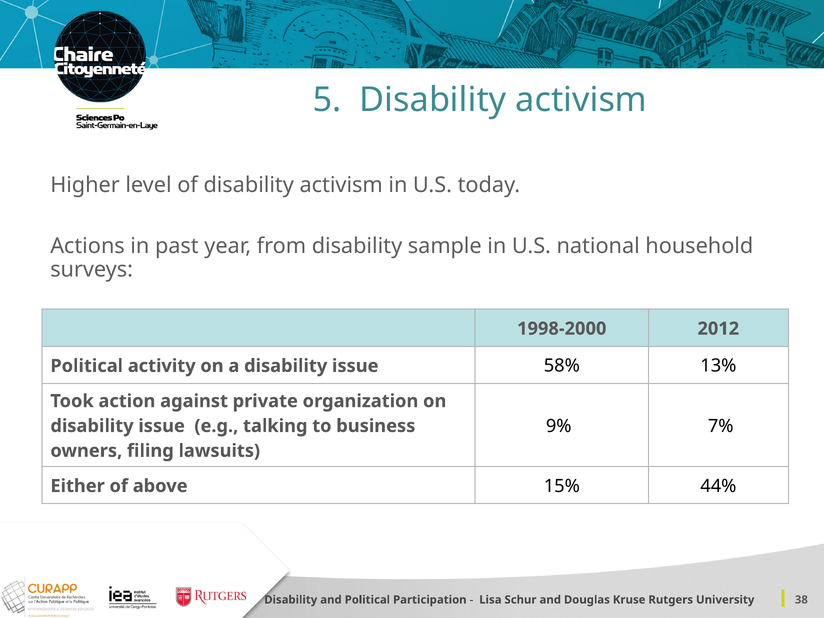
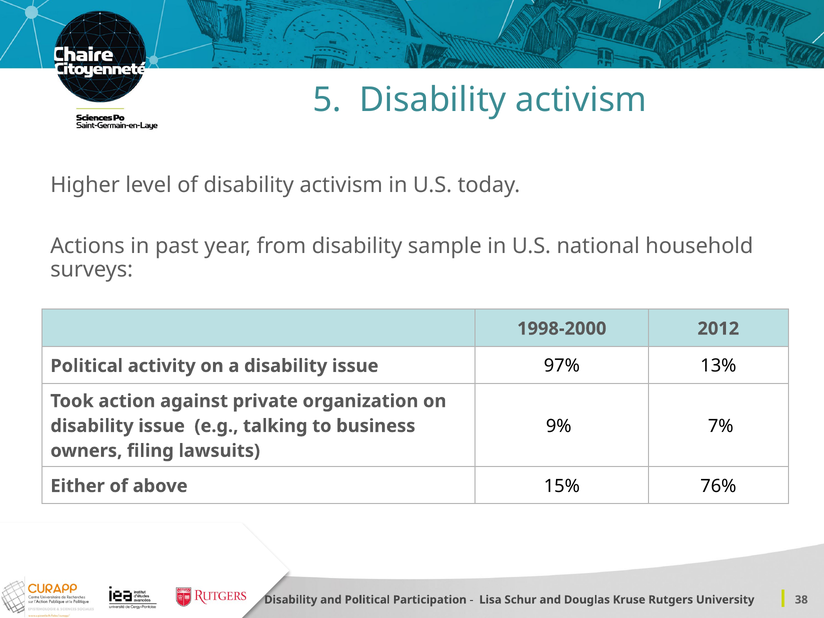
58%: 58% -> 97%
44%: 44% -> 76%
